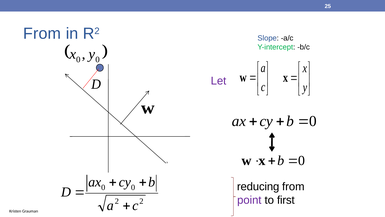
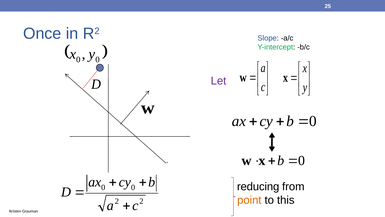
From at (42, 34): From -> Once
point colour: purple -> orange
first: first -> this
